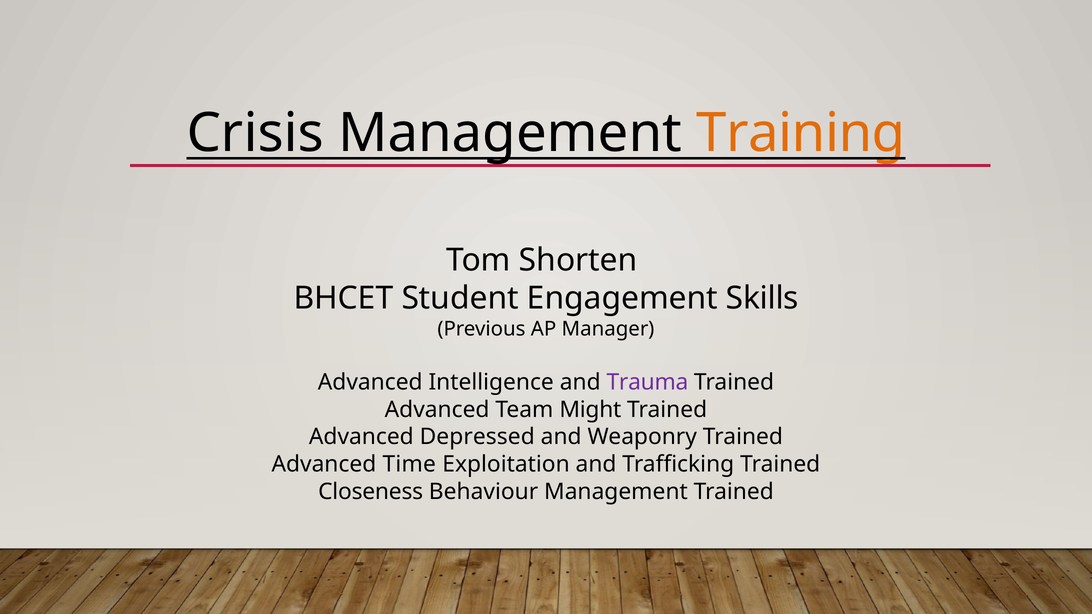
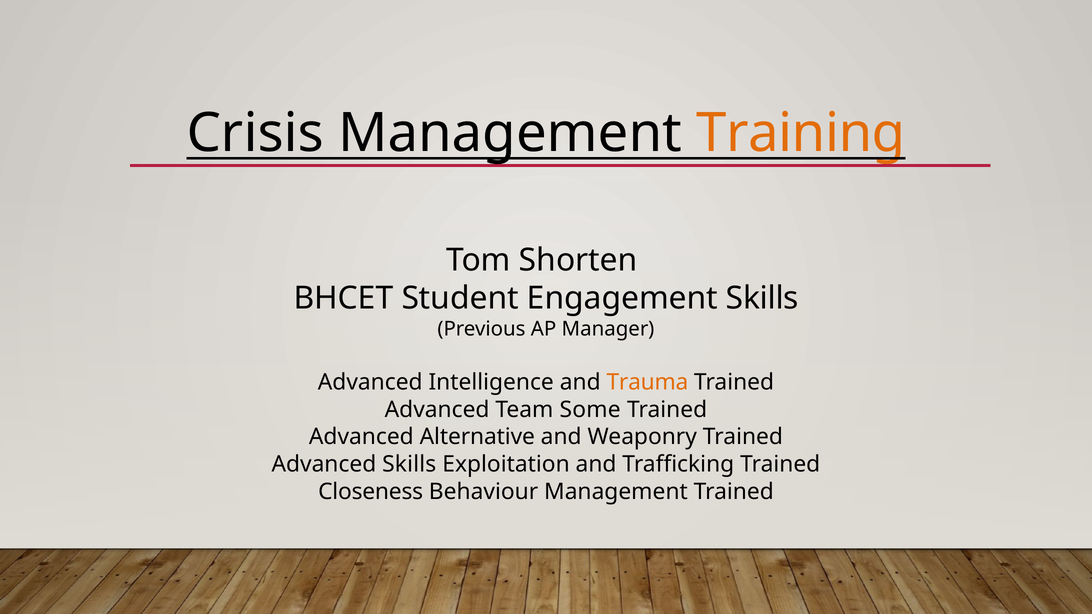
Trauma colour: purple -> orange
Might: Might -> Some
Depressed: Depressed -> Alternative
Advanced Time: Time -> Skills
